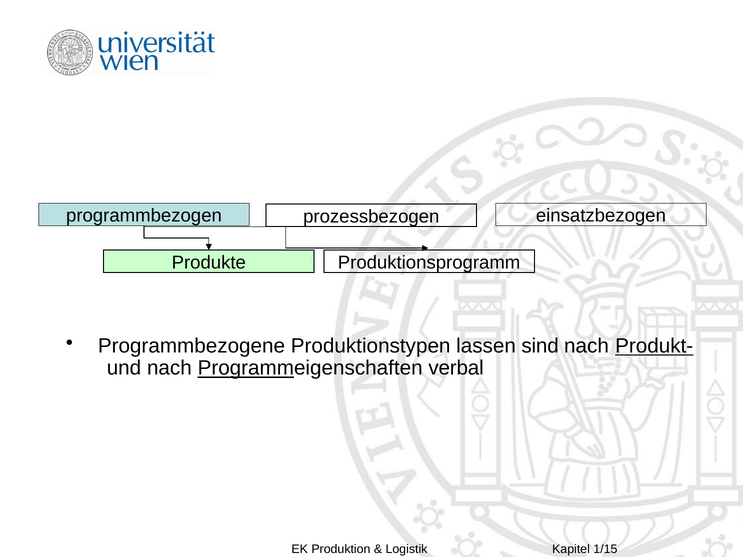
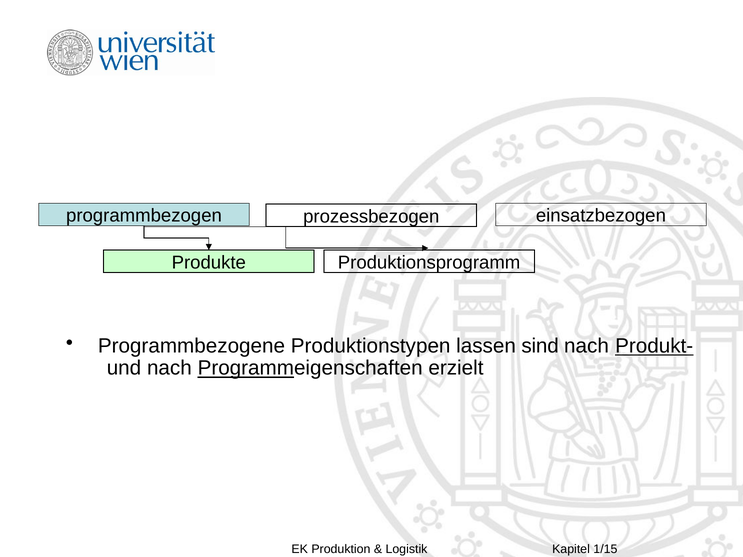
verbal: verbal -> erzielt
